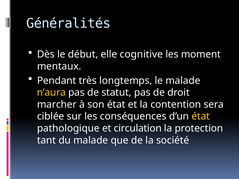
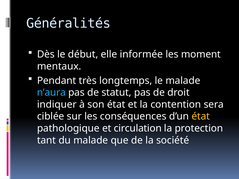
cognitive: cognitive -> informée
n’aura colour: yellow -> light blue
marcher: marcher -> indiquer
